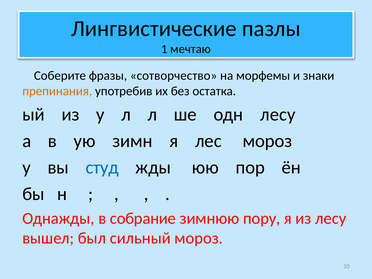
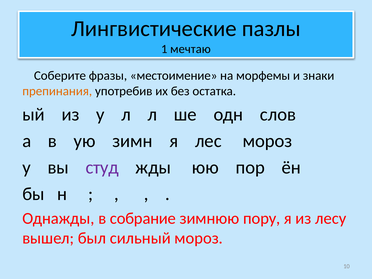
сотворчество: сотворчество -> местоимение
одн лесу: лесу -> слов
студ colour: blue -> purple
